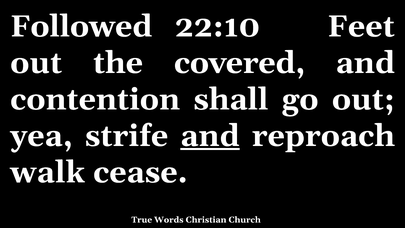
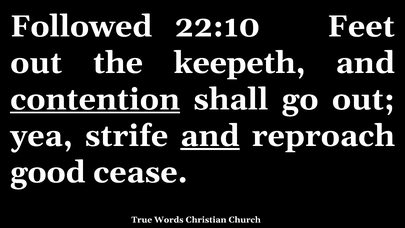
covered: covered -> keepeth
contention underline: none -> present
walk: walk -> good
